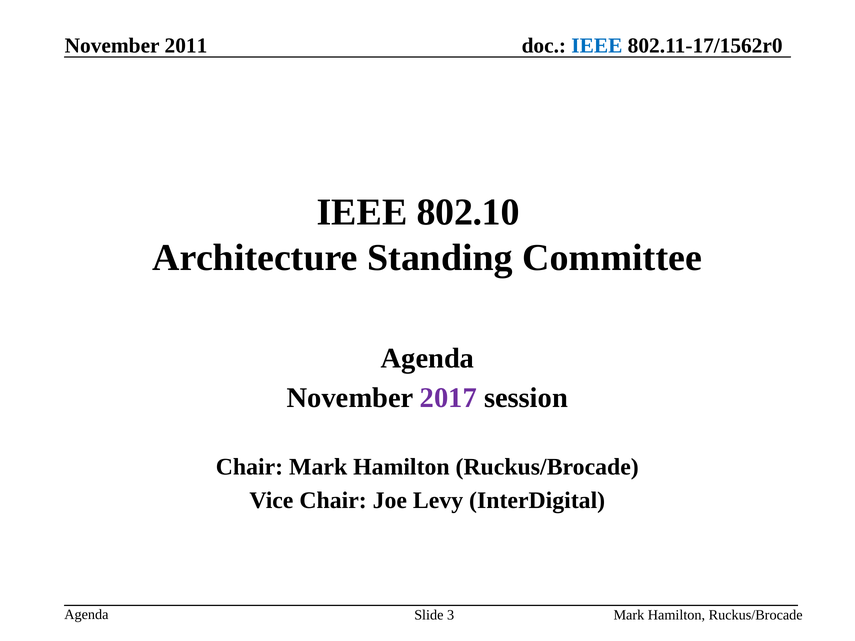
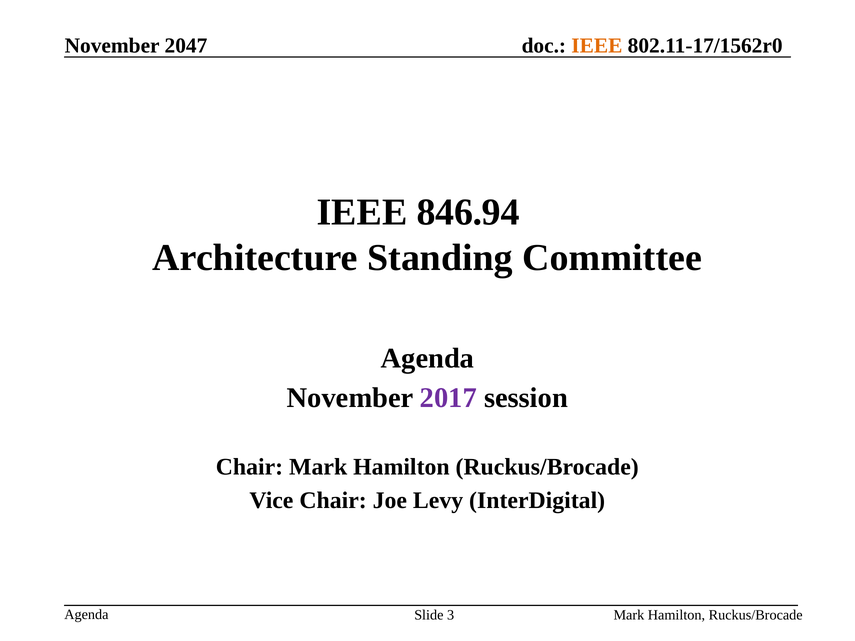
2011: 2011 -> 2047
IEEE at (597, 46) colour: blue -> orange
802.10: 802.10 -> 846.94
